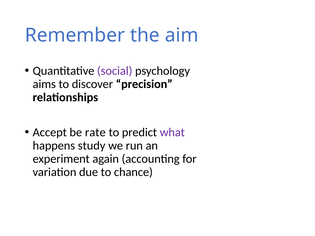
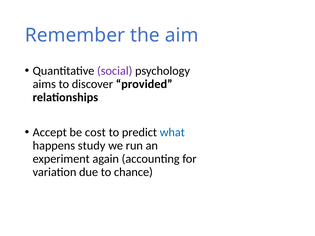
precision: precision -> provided
rate: rate -> cost
what colour: purple -> blue
